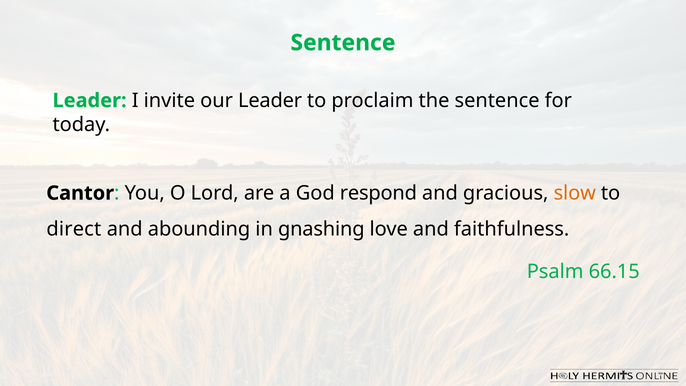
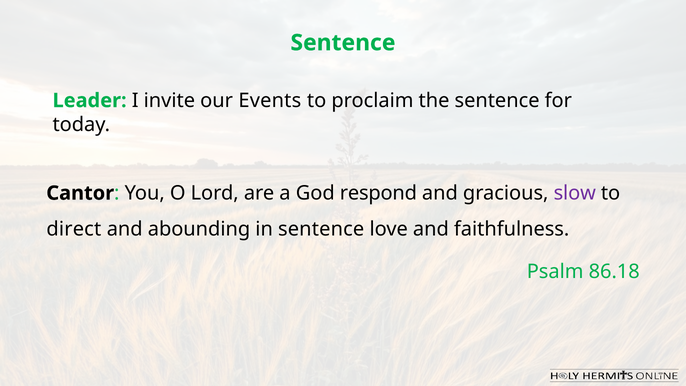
our Leader: Leader -> Events
slow colour: orange -> purple
in gnashing: gnashing -> sentence
66.15: 66.15 -> 86.18
